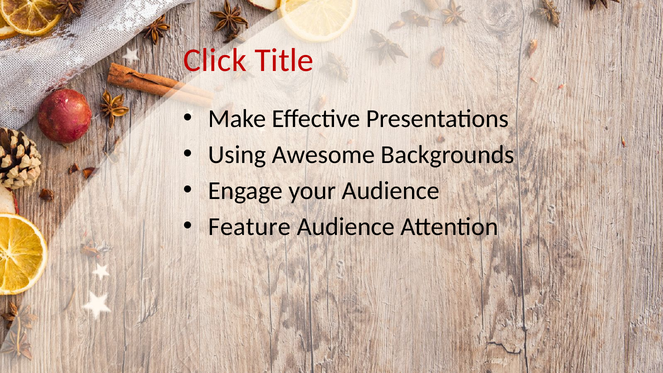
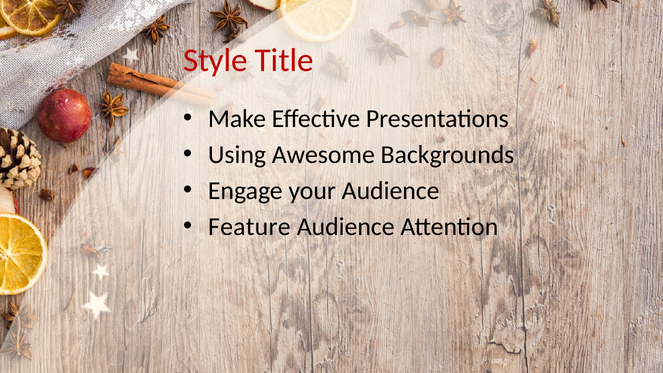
Click: Click -> Style
